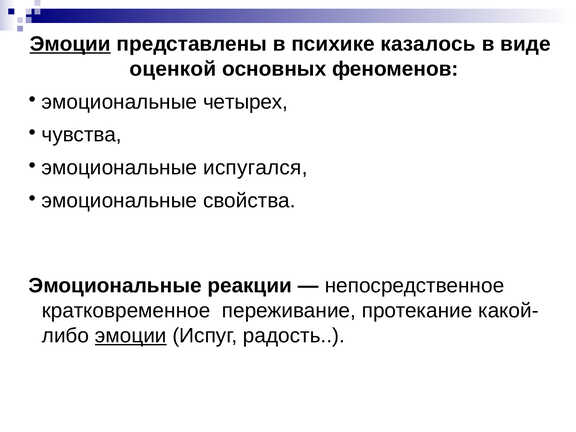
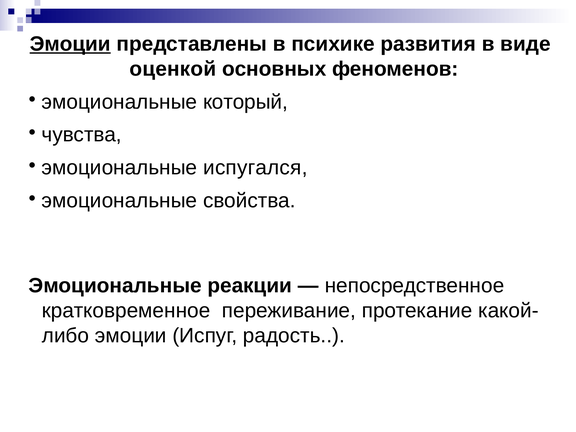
казалось: казалось -> развития
четырех: четырех -> который
эмоции at (131, 336) underline: present -> none
